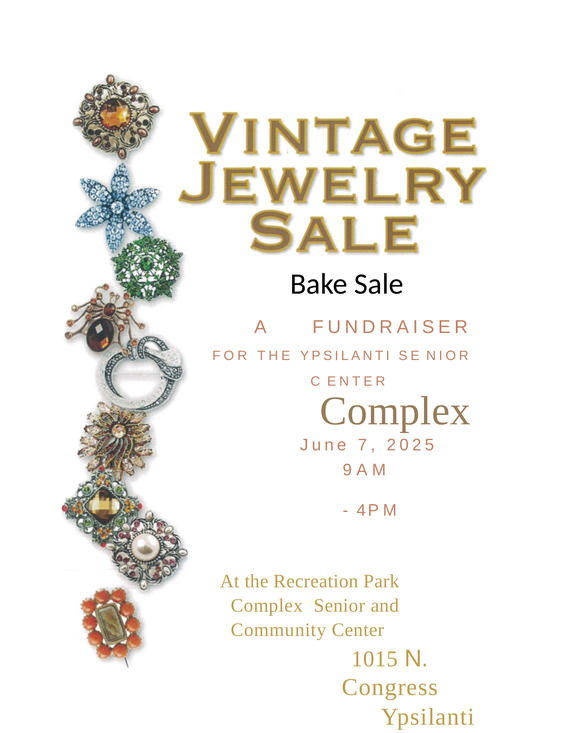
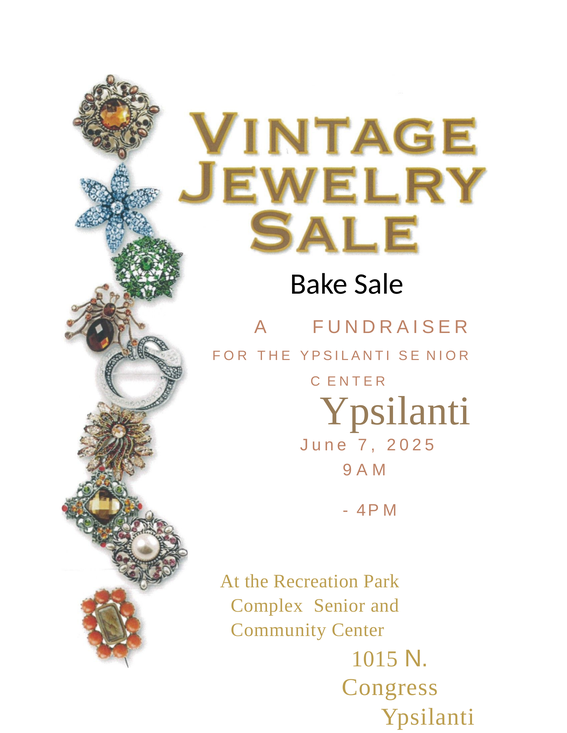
Complex at (395, 411): Complex -> Ypsilanti
